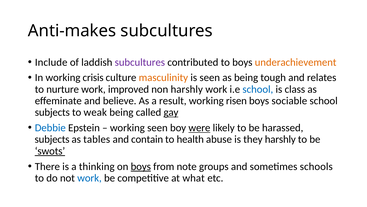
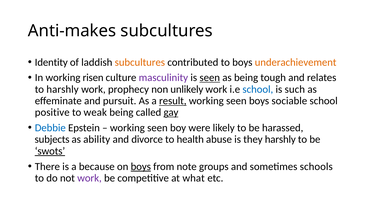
Include: Include -> Identity
subcultures at (140, 62) colour: purple -> orange
crisis: crisis -> risen
masculinity colour: orange -> purple
seen at (210, 77) underline: none -> present
to nurture: nurture -> harshly
improved: improved -> prophecy
non harshly: harshly -> unlikely
class: class -> such
believe: believe -> pursuit
result underline: none -> present
risen at (236, 101): risen -> seen
subjects at (52, 112): subjects -> positive
were underline: present -> none
tables: tables -> ability
contain: contain -> divorce
thinking: thinking -> because
work at (89, 178) colour: blue -> purple
